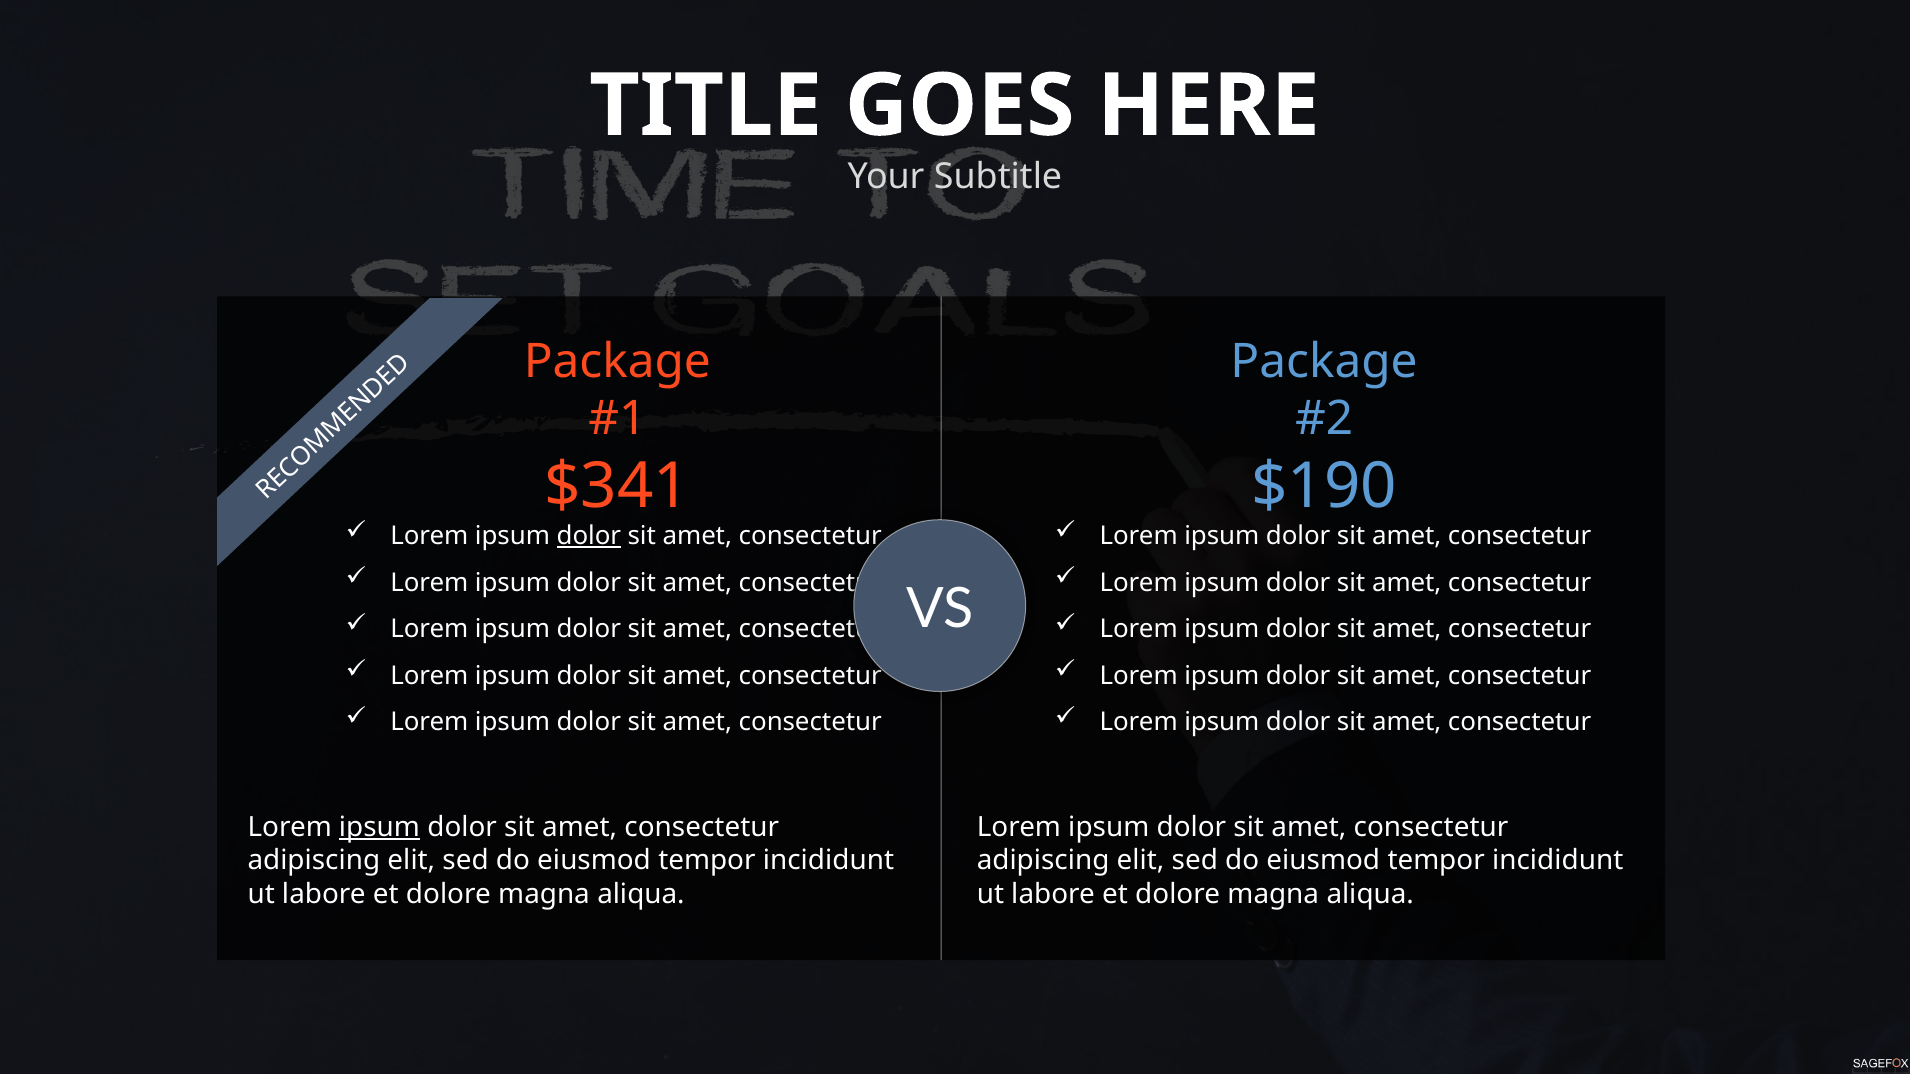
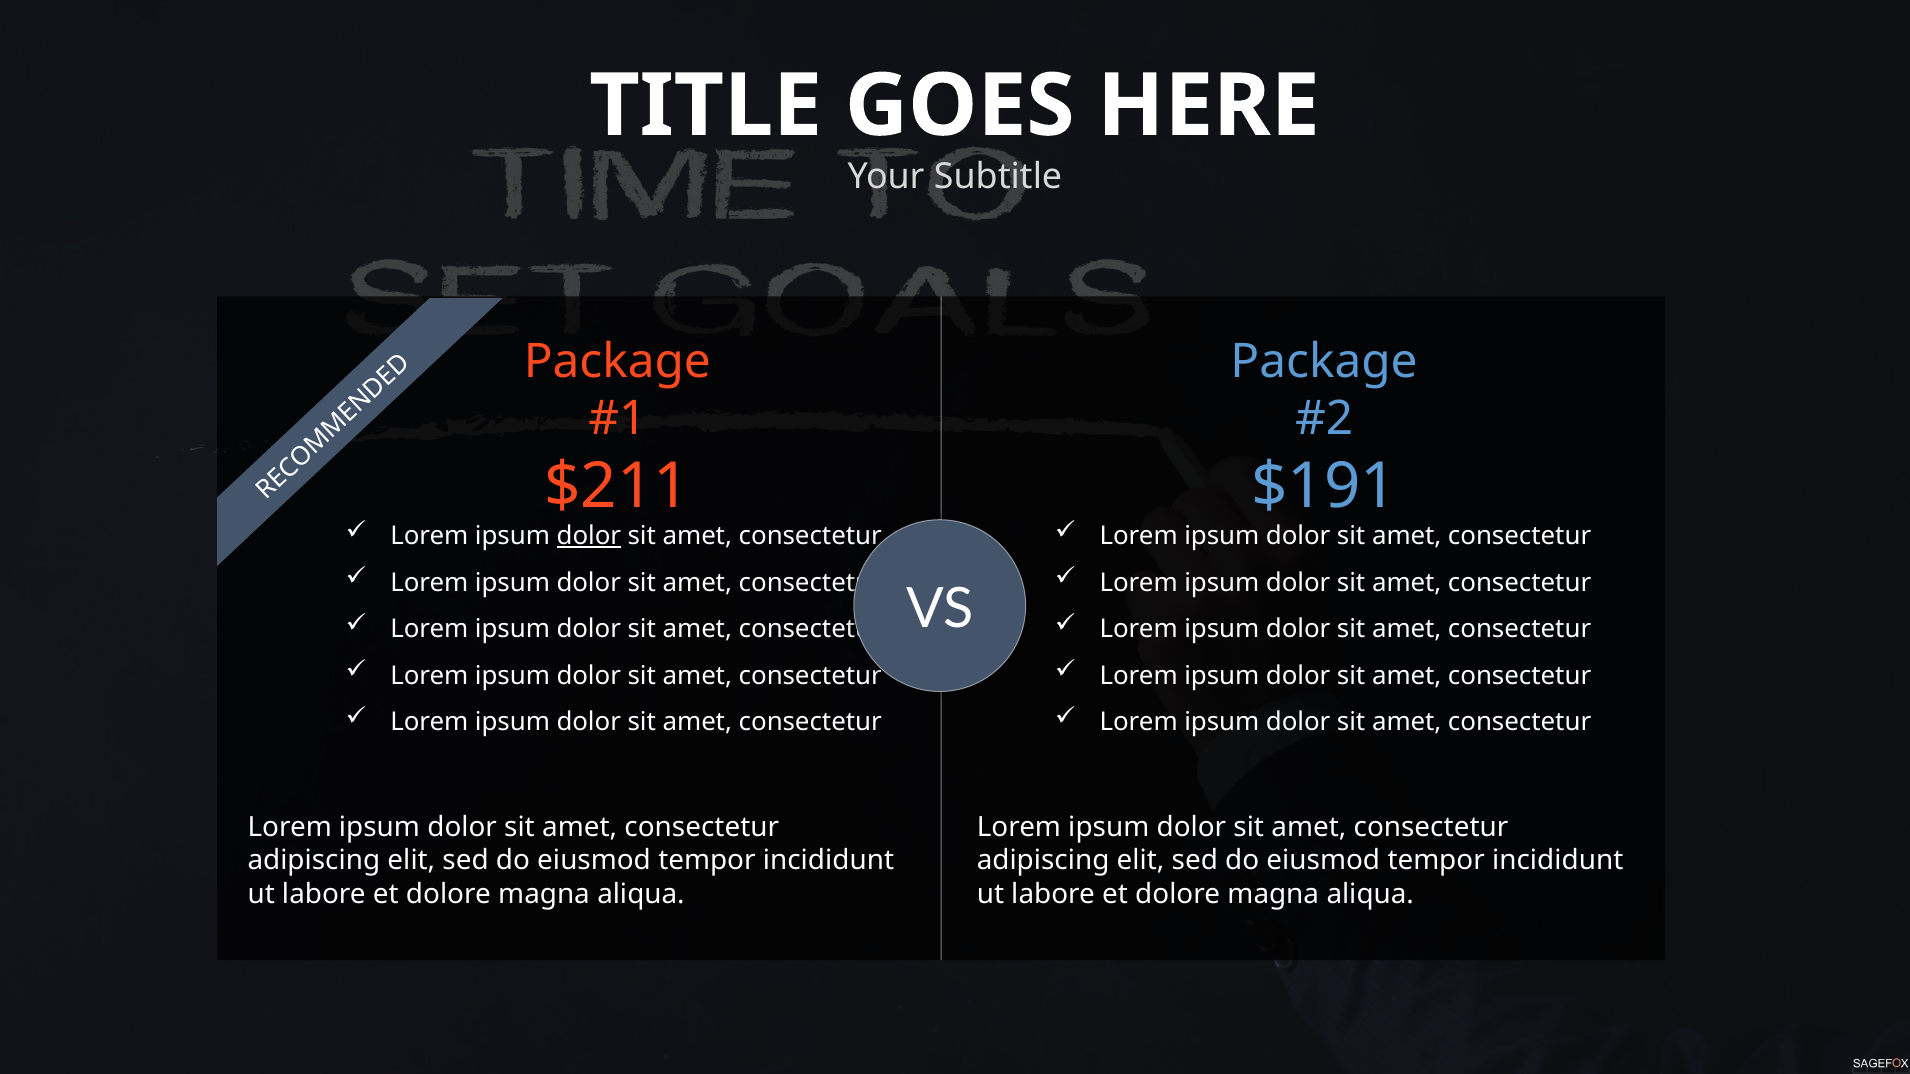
$341: $341 -> $211
$190: $190 -> $191
ipsum at (379, 827) underline: present -> none
